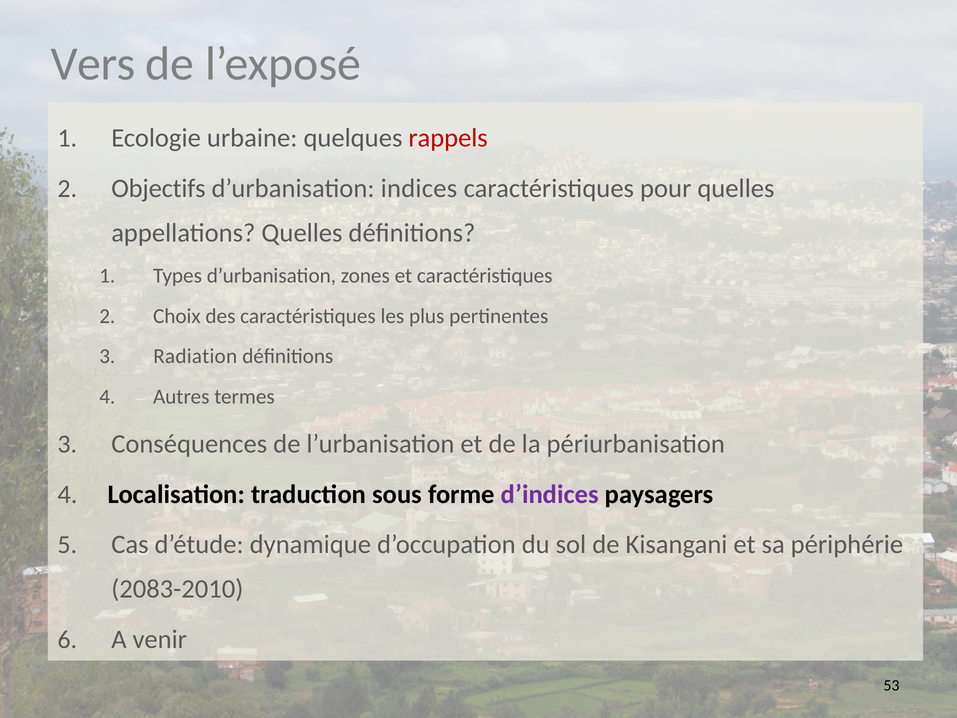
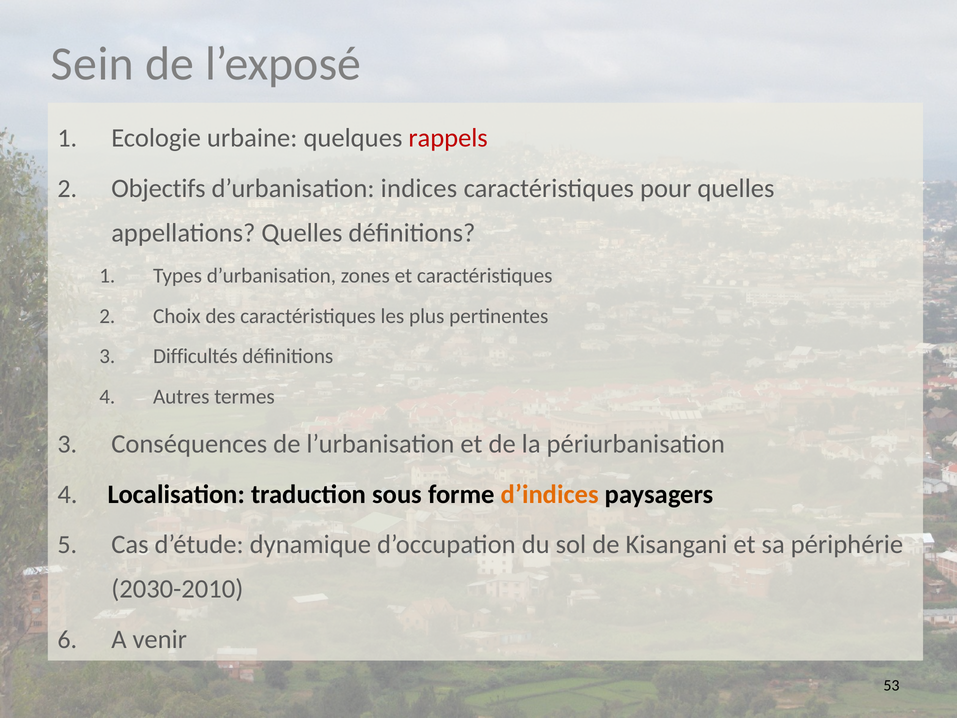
Vers: Vers -> Sein
Radiation: Radiation -> Difficultés
d’indices colour: purple -> orange
2083-2010: 2083-2010 -> 2030-2010
